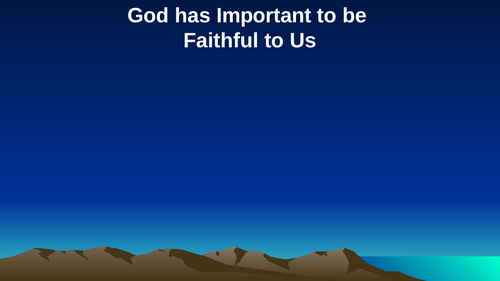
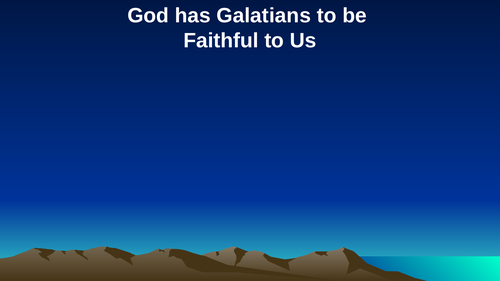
Important: Important -> Galatians
